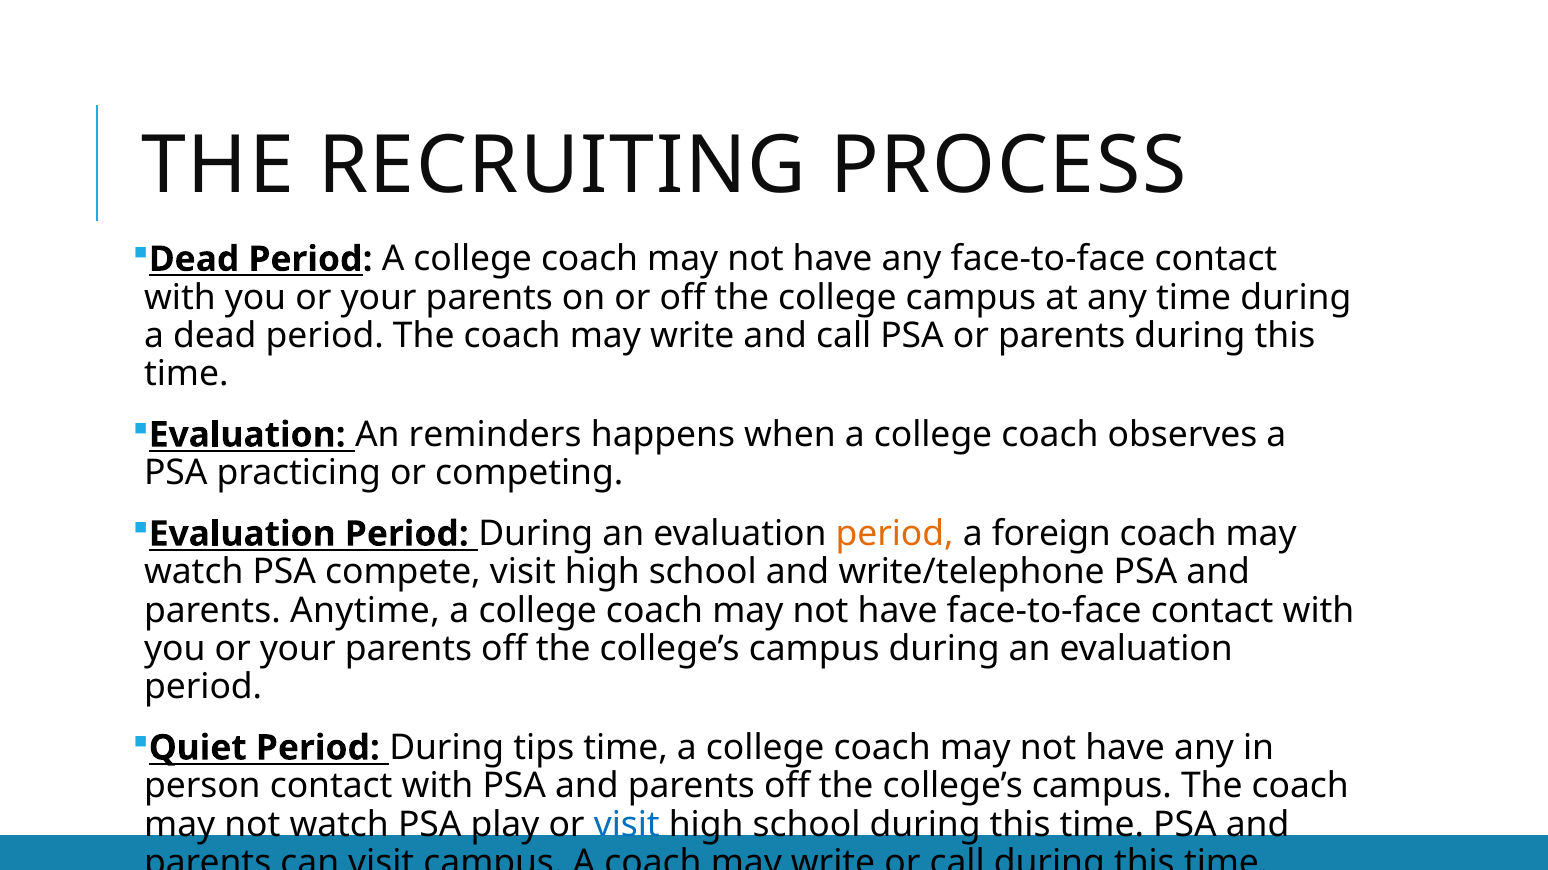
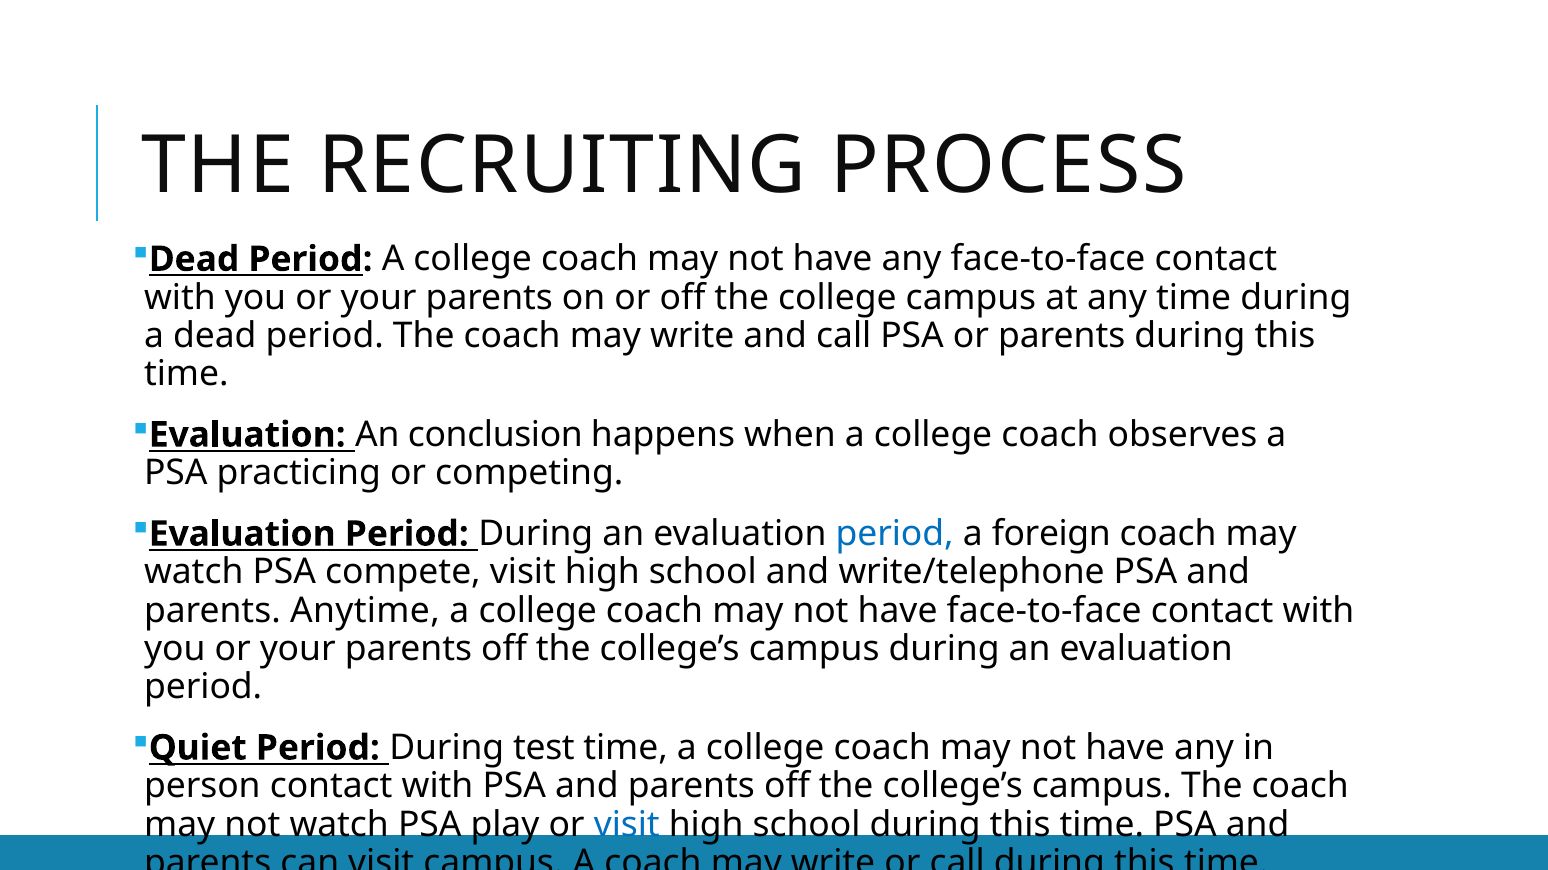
reminders: reminders -> conclusion
period at (895, 534) colour: orange -> blue
tips: tips -> test
